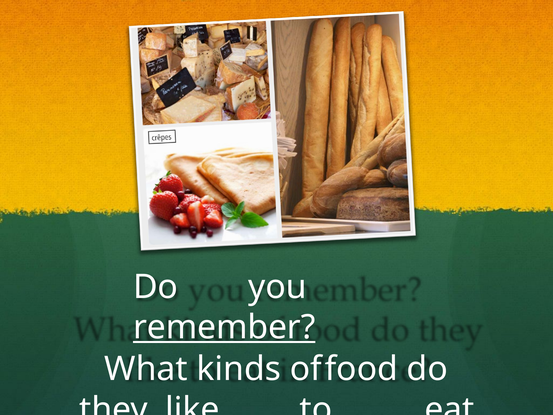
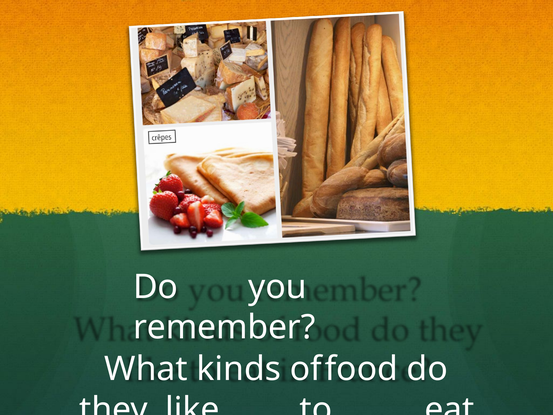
remember underline: present -> none
